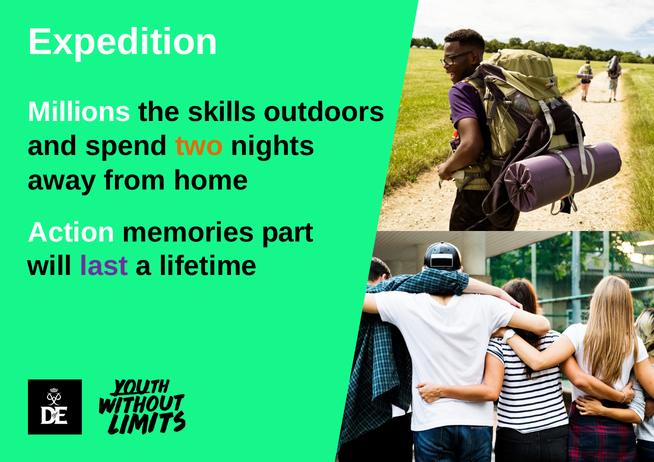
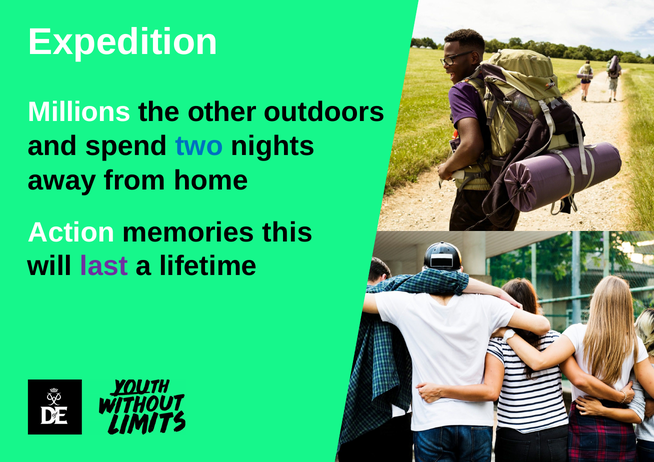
skills: skills -> other
two colour: orange -> blue
part: part -> this
